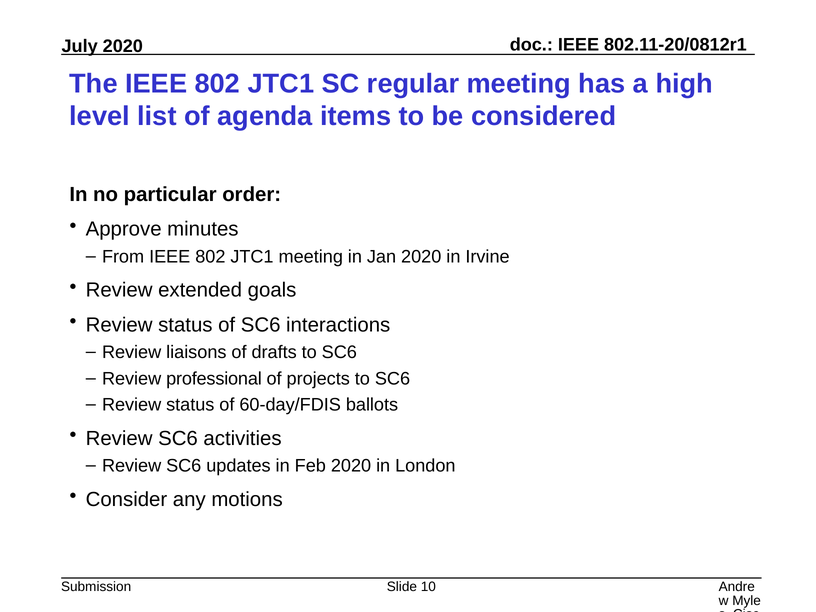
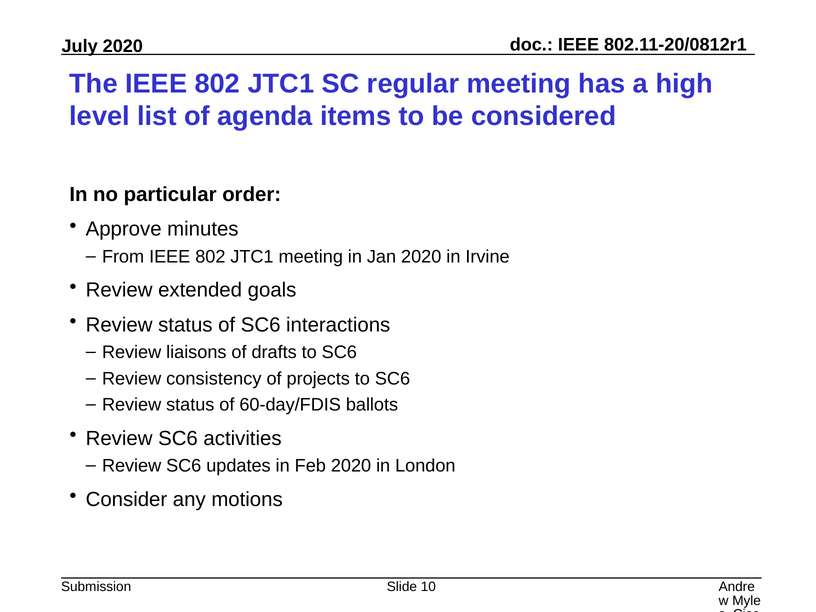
professional: professional -> consistency
